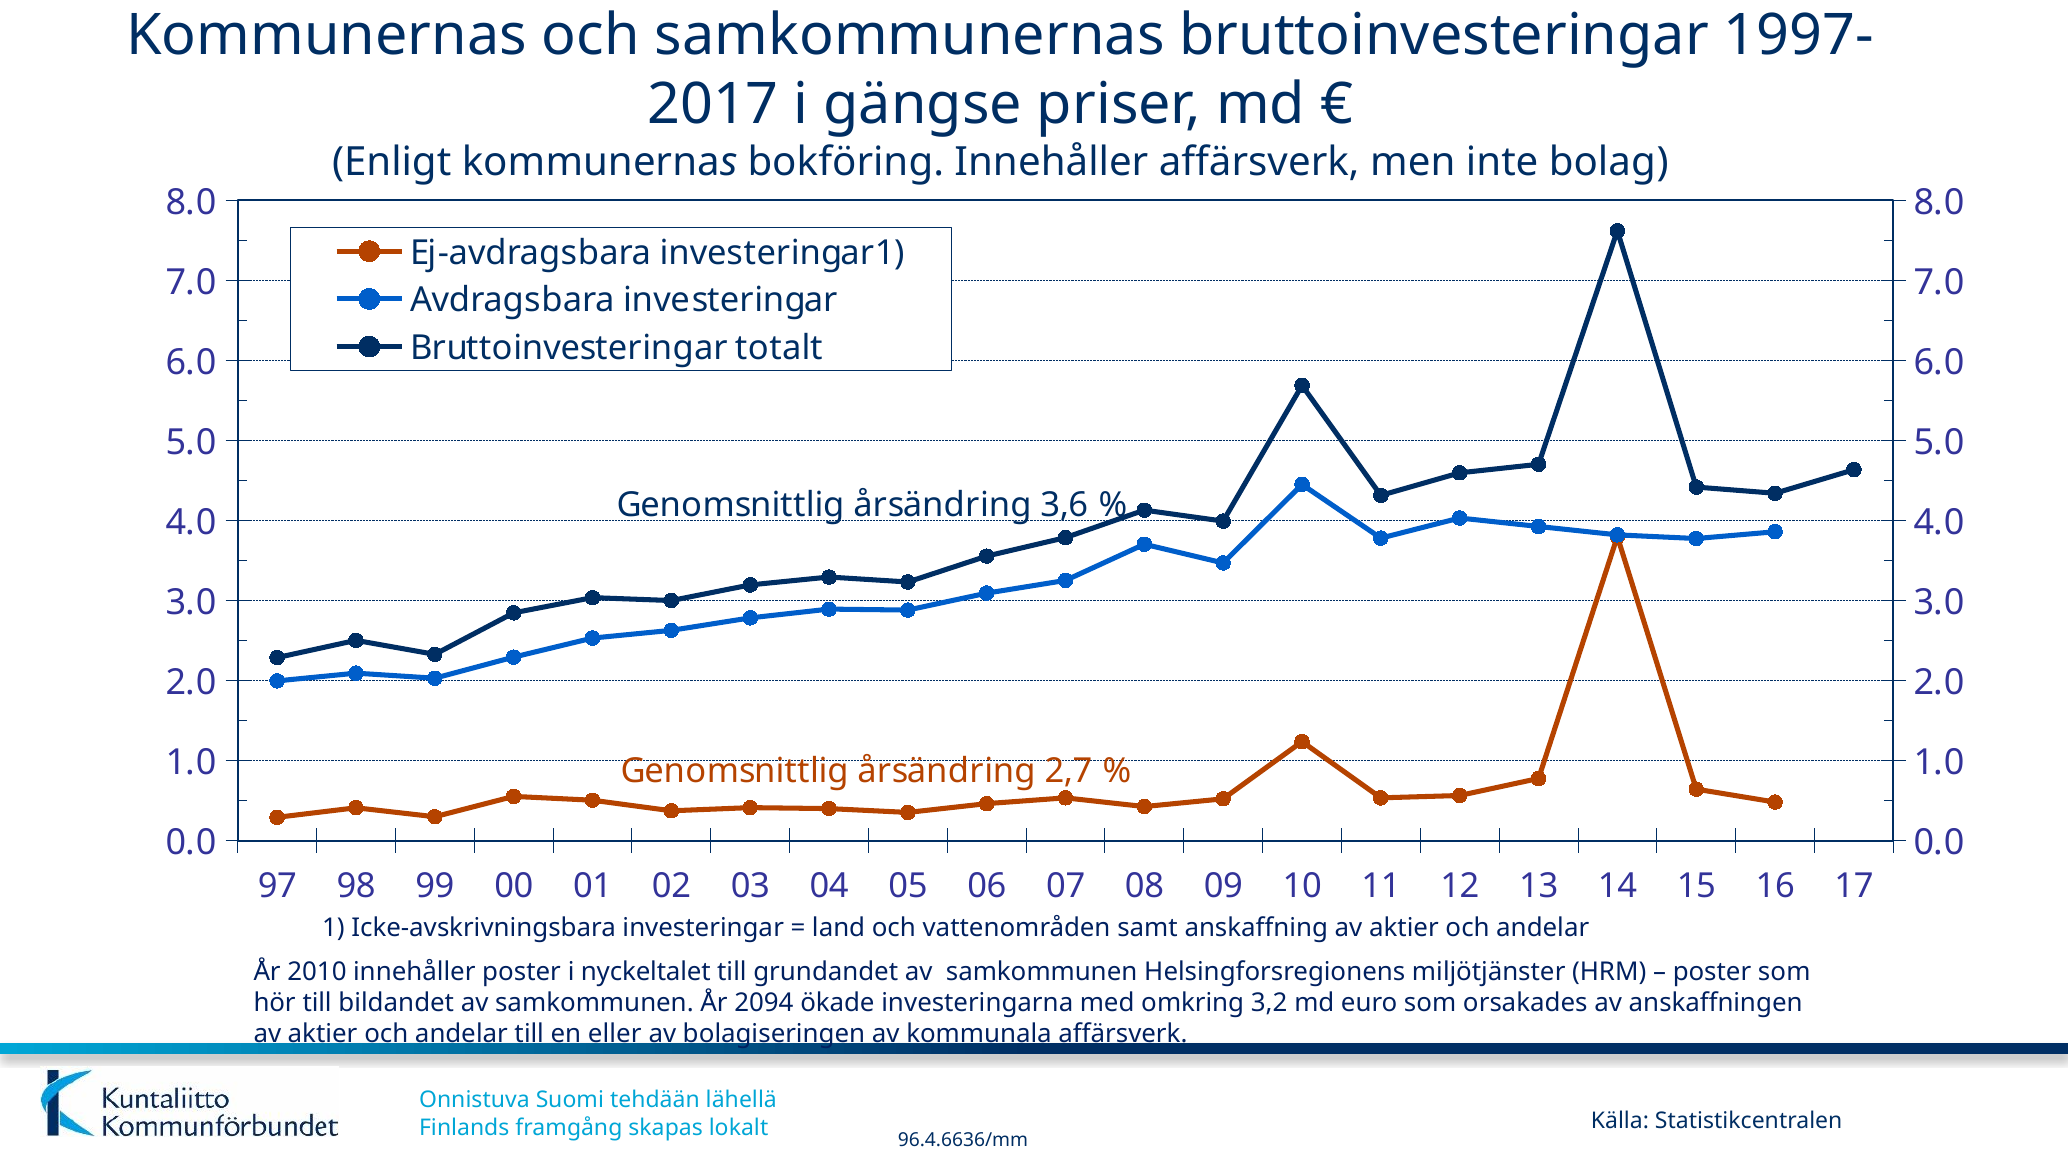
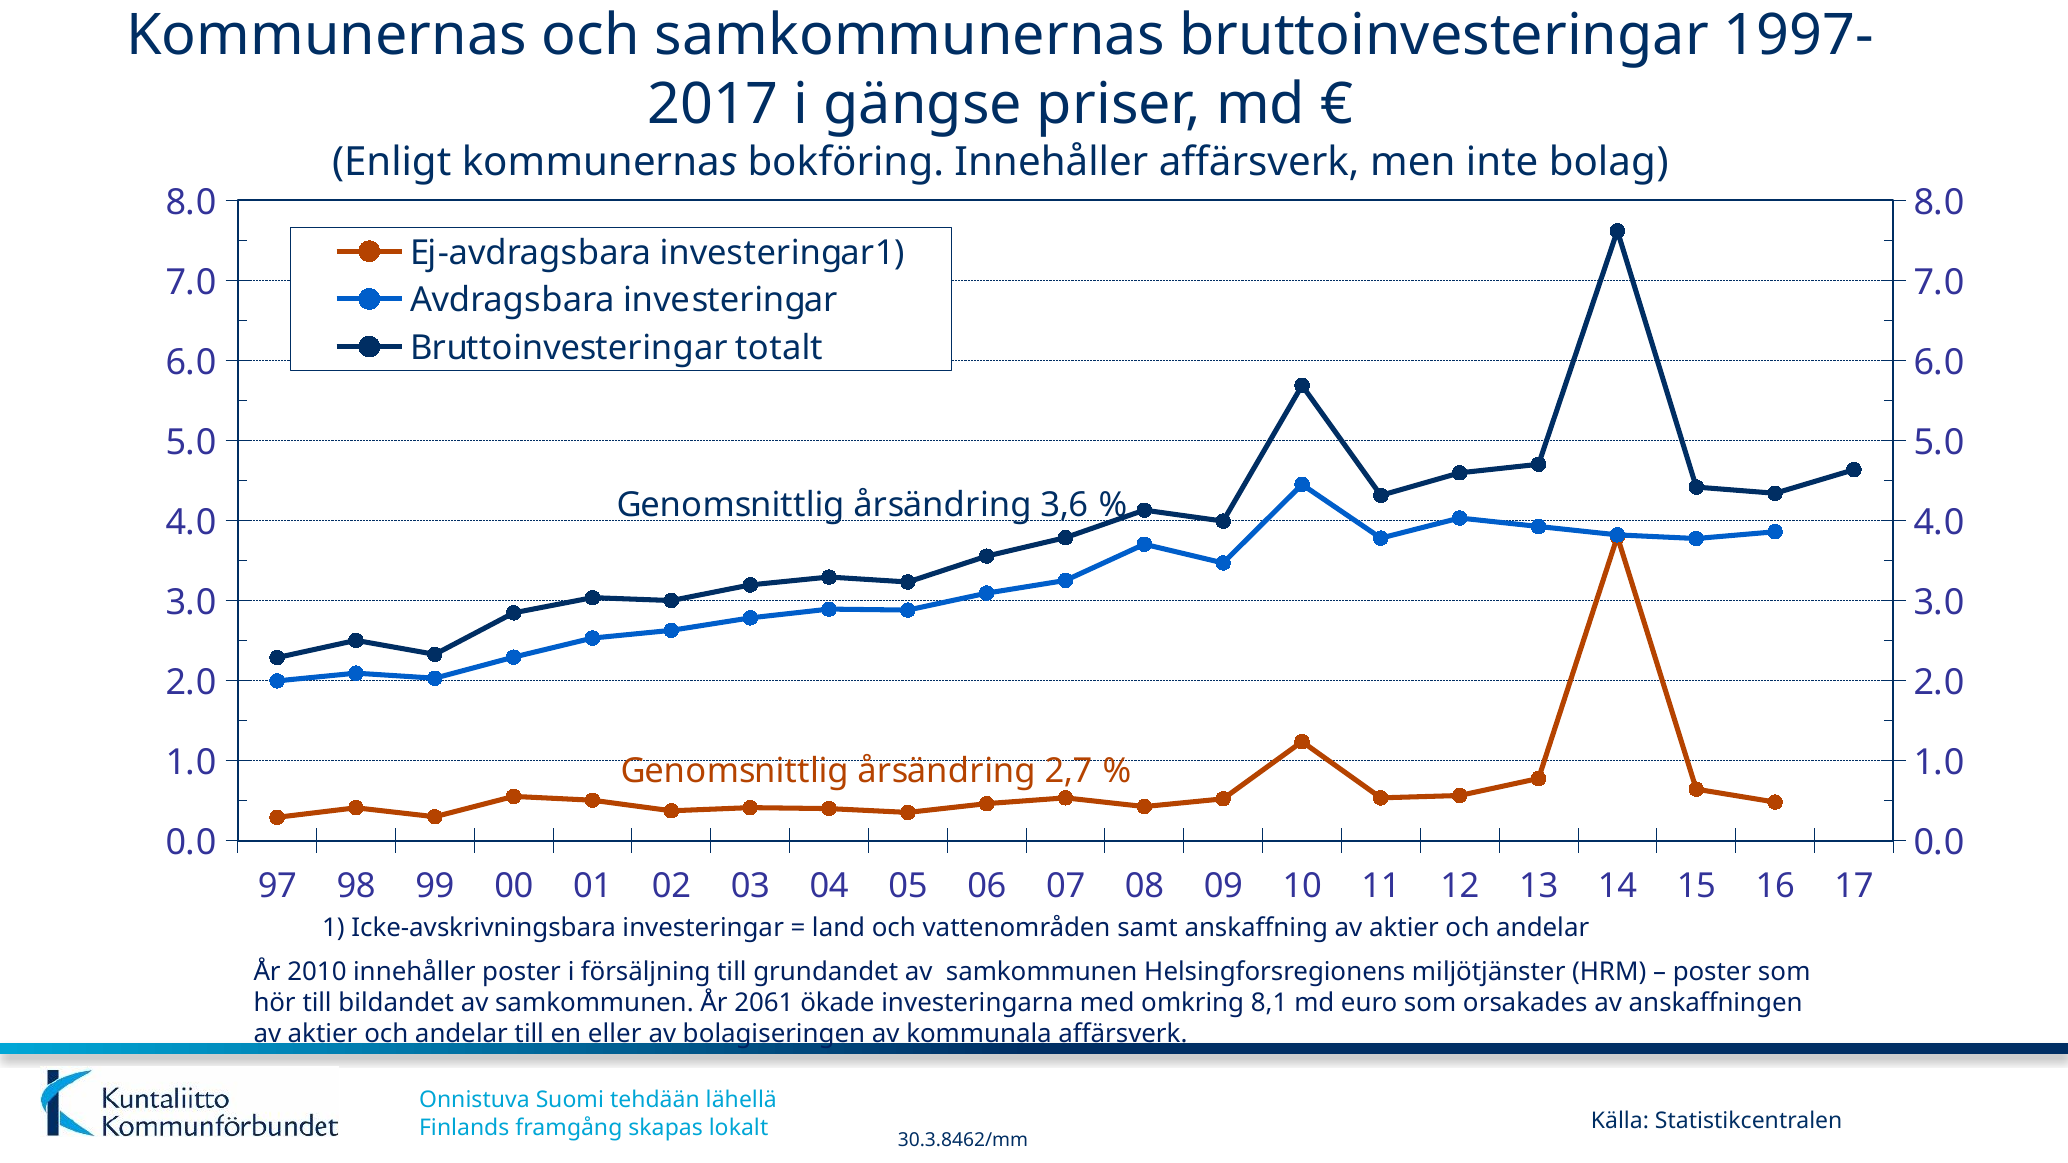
nyckeltalet: nyckeltalet -> försäljning
2094: 2094 -> 2061
3,2: 3,2 -> 8,1
96.4.6636/mm: 96.4.6636/mm -> 30.3.8462/mm
